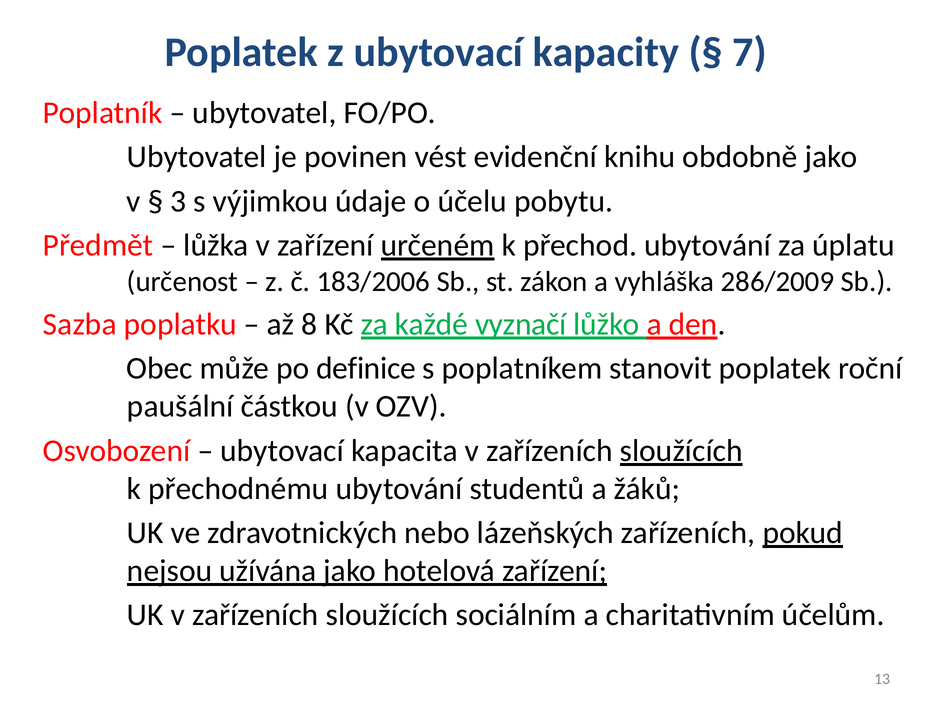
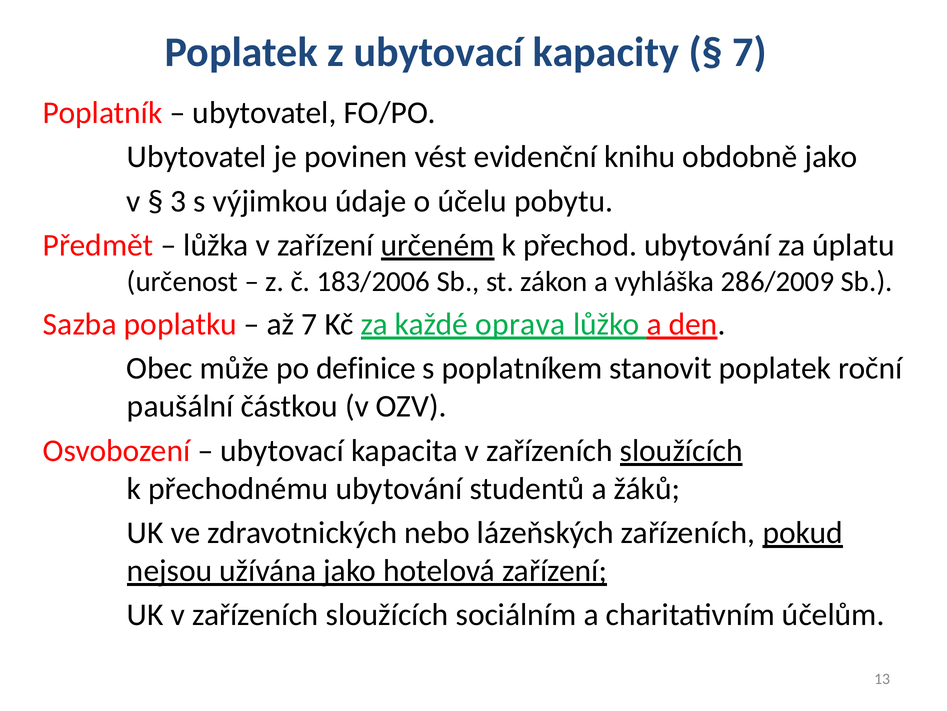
až 8: 8 -> 7
vyznačí: vyznačí -> oprava
